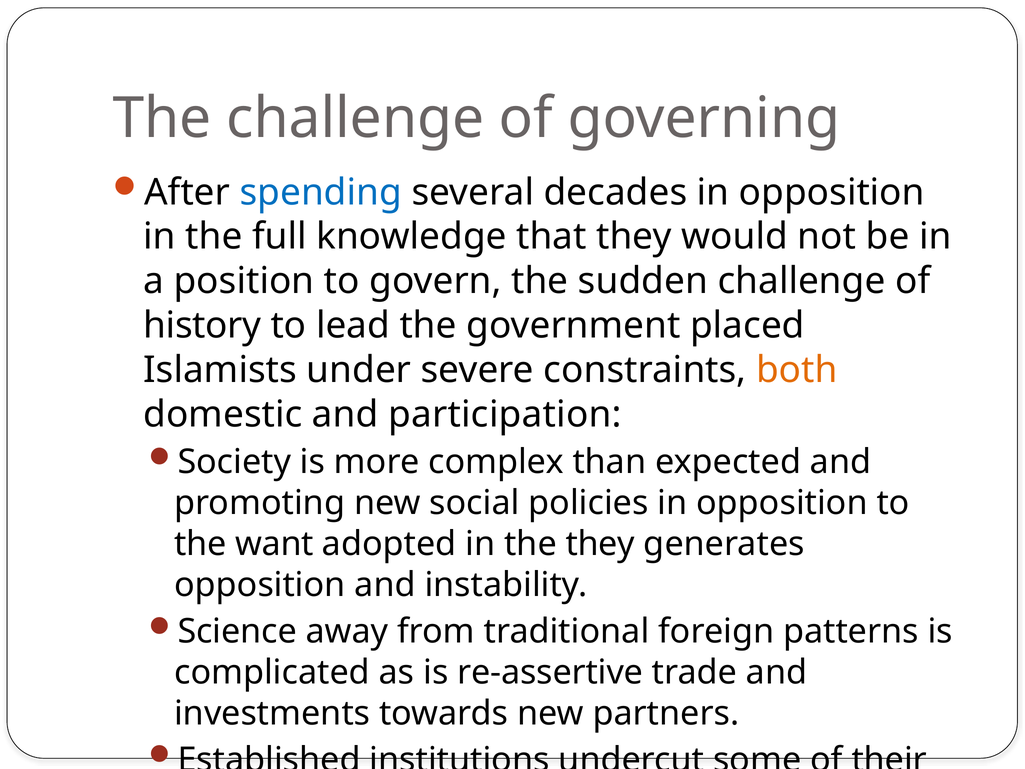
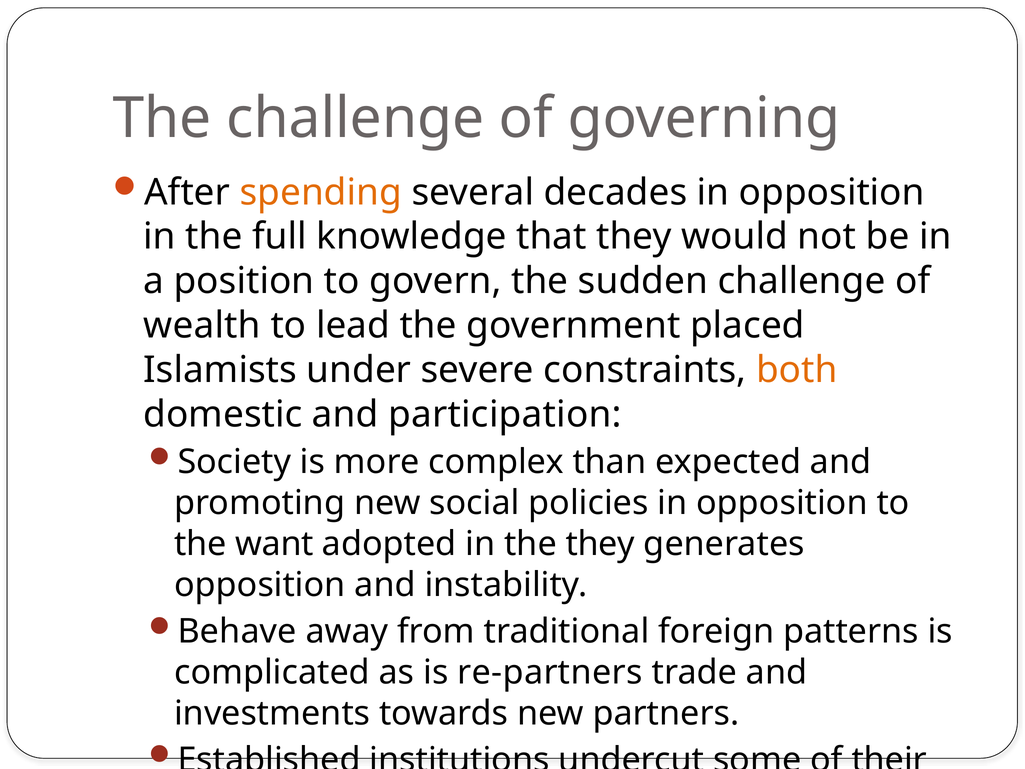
spending colour: blue -> orange
history: history -> wealth
Science: Science -> Behave
re-assertive: re-assertive -> re-partners
